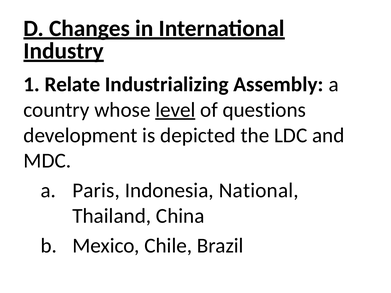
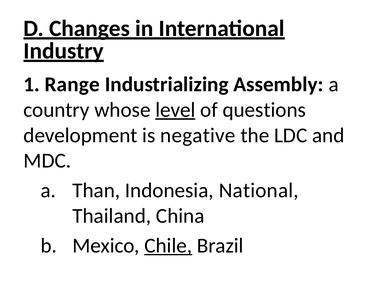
Relate: Relate -> Range
depicted: depicted -> negative
Paris: Paris -> Than
Chile underline: none -> present
